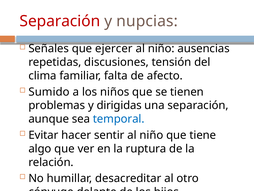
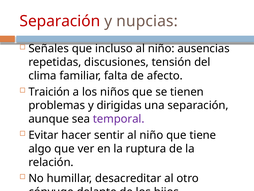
ejercer: ejercer -> incluso
Sumido: Sumido -> Traición
temporal colour: blue -> purple
